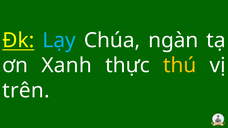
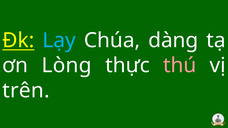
ngàn: ngàn -> dàng
Xanh: Xanh -> Lòng
thú colour: yellow -> pink
